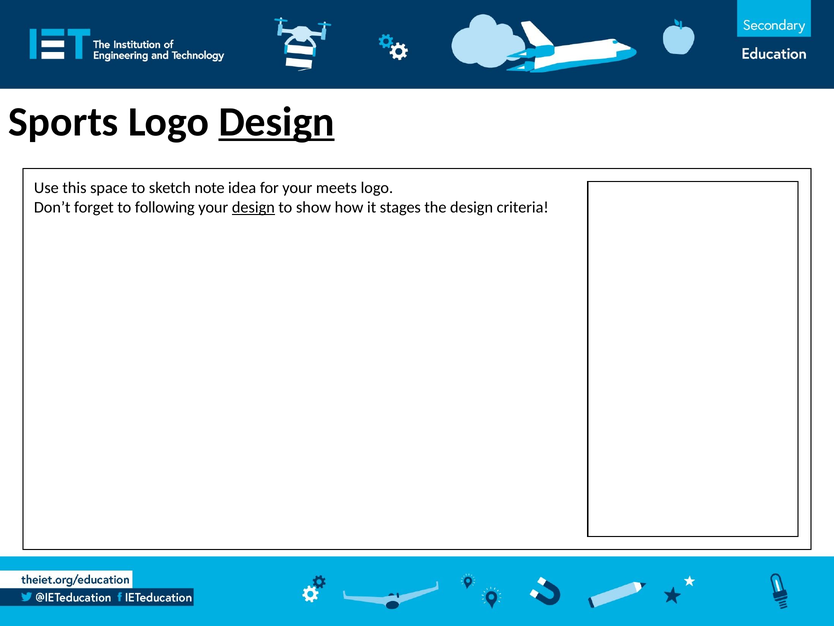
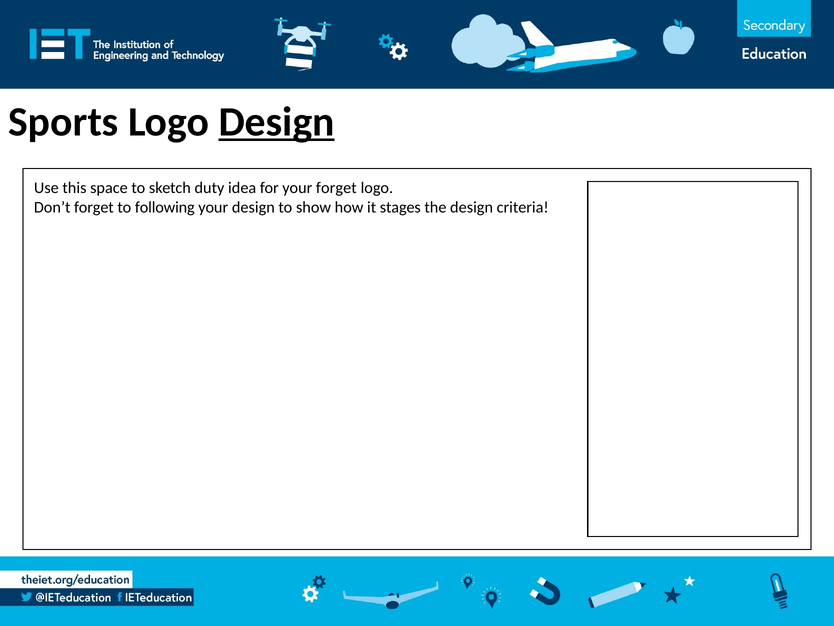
note: note -> duty
your meets: meets -> forget
design at (253, 207) underline: present -> none
